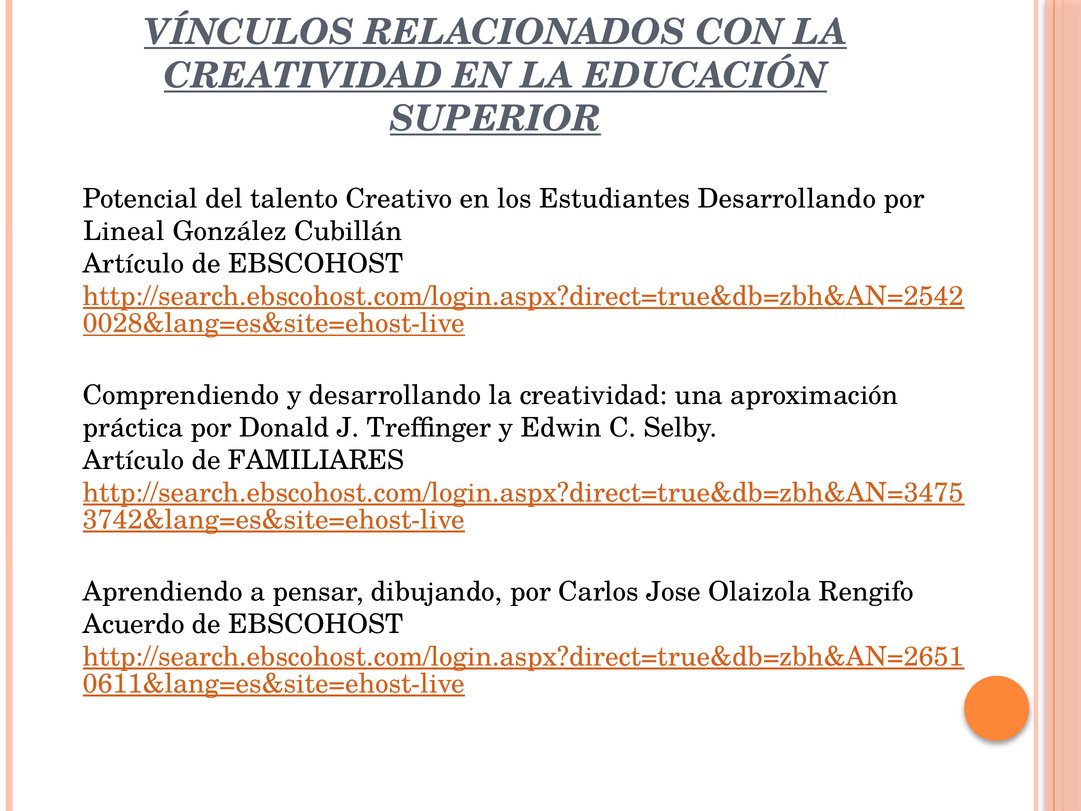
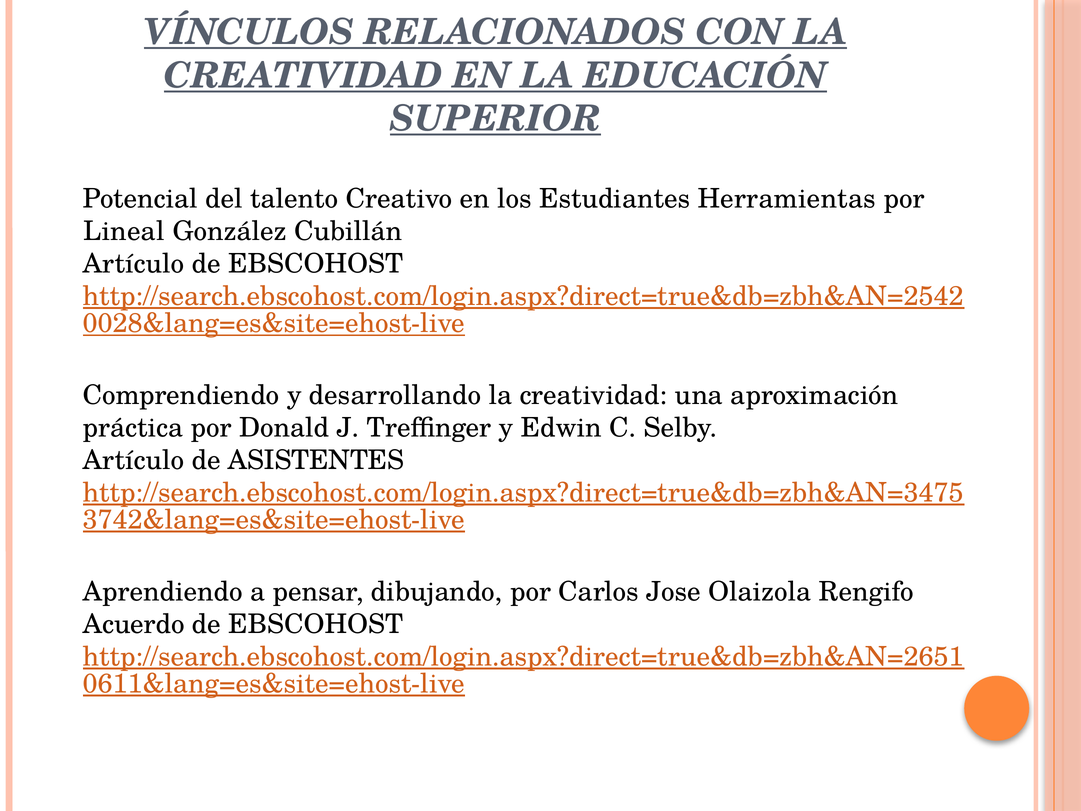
Estudiantes Desarrollando: Desarrollando -> Herramientas
FAMILIARES: FAMILIARES -> ASISTENTES
